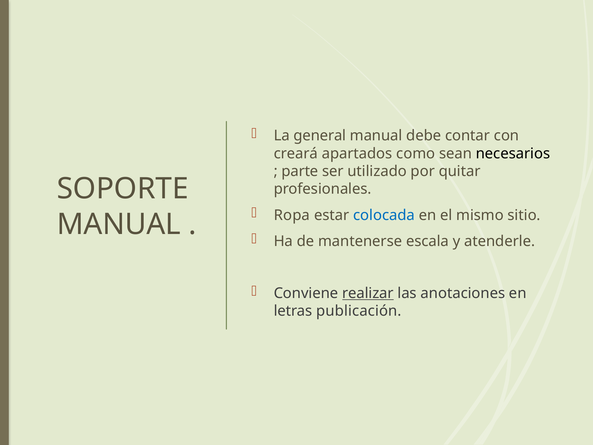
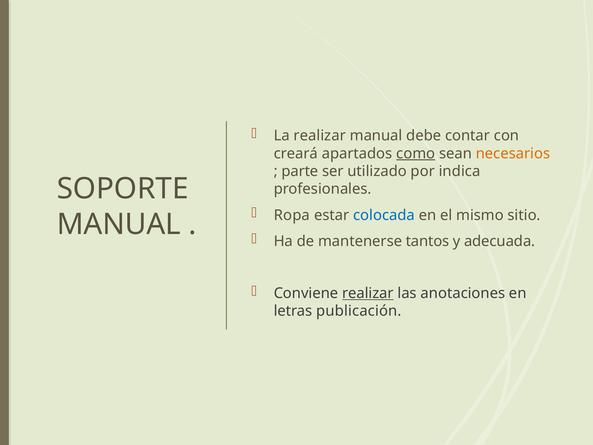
La general: general -> realizar
como underline: none -> present
necesarios colour: black -> orange
quitar: quitar -> indica
escala: escala -> tantos
atenderle: atenderle -> adecuada
